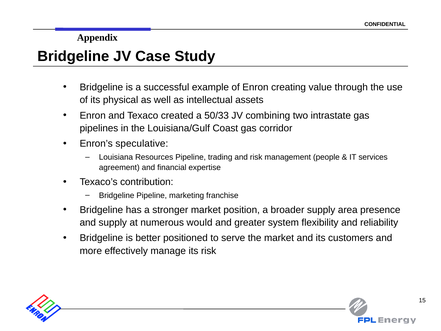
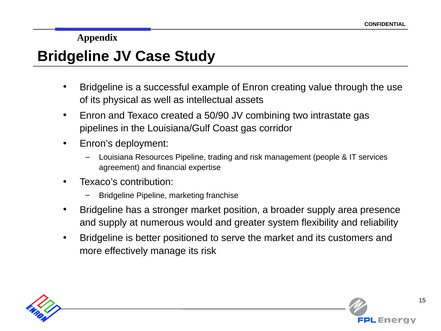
50/33: 50/33 -> 50/90
speculative: speculative -> deployment
